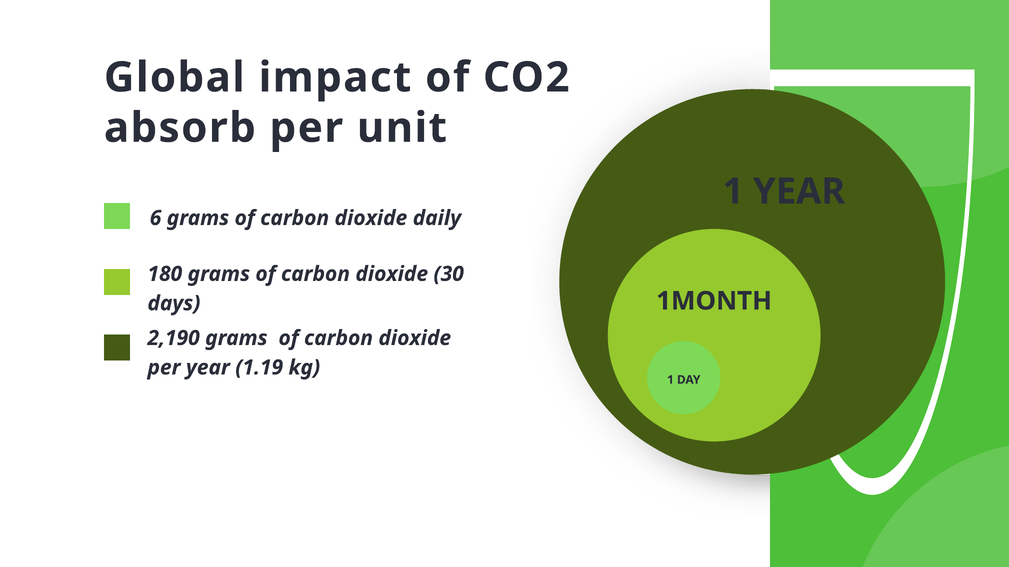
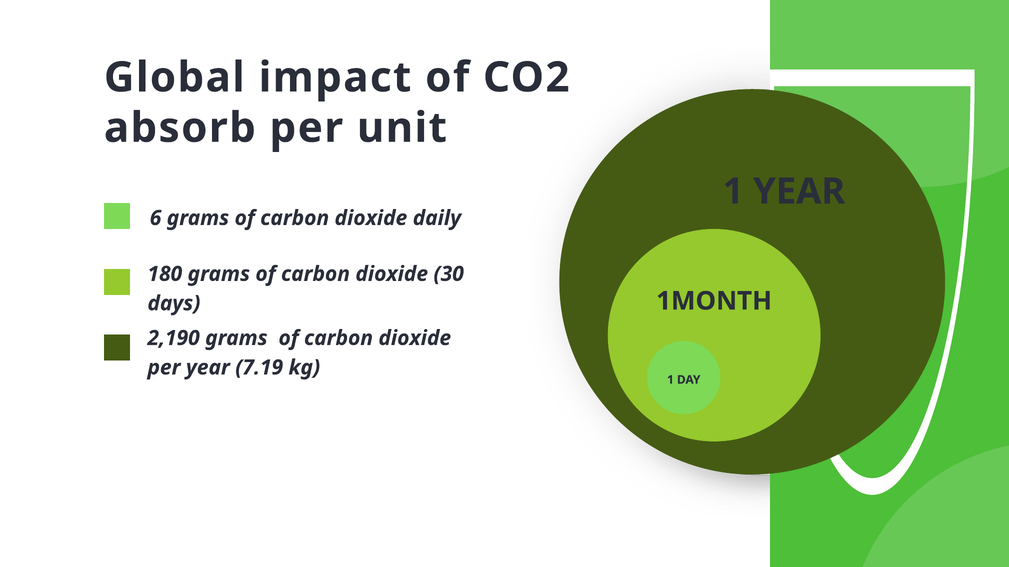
1.19: 1.19 -> 7.19
